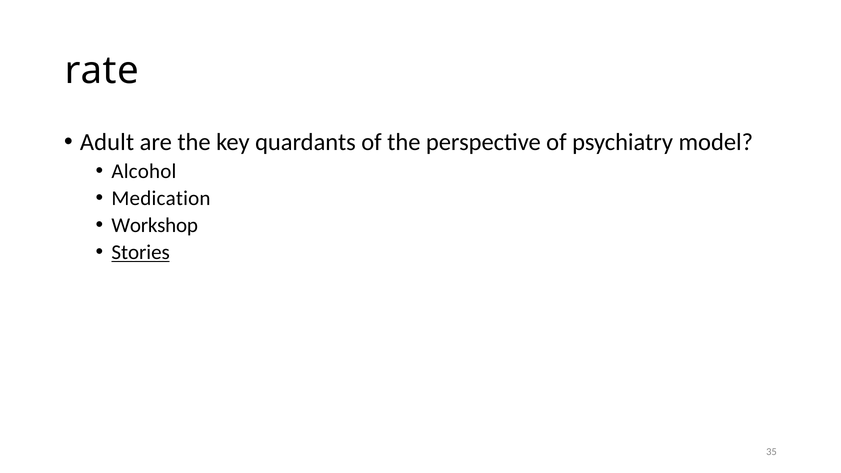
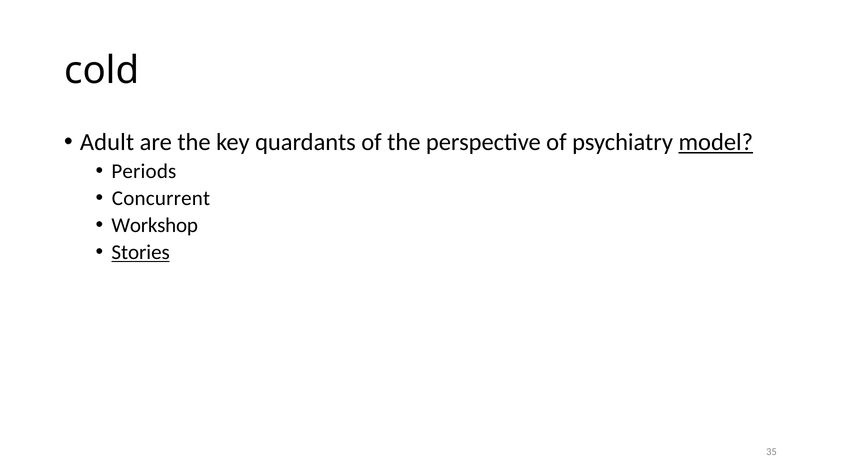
rate: rate -> cold
model underline: none -> present
Alcohol: Alcohol -> Periods
Medication: Medication -> Concurrent
